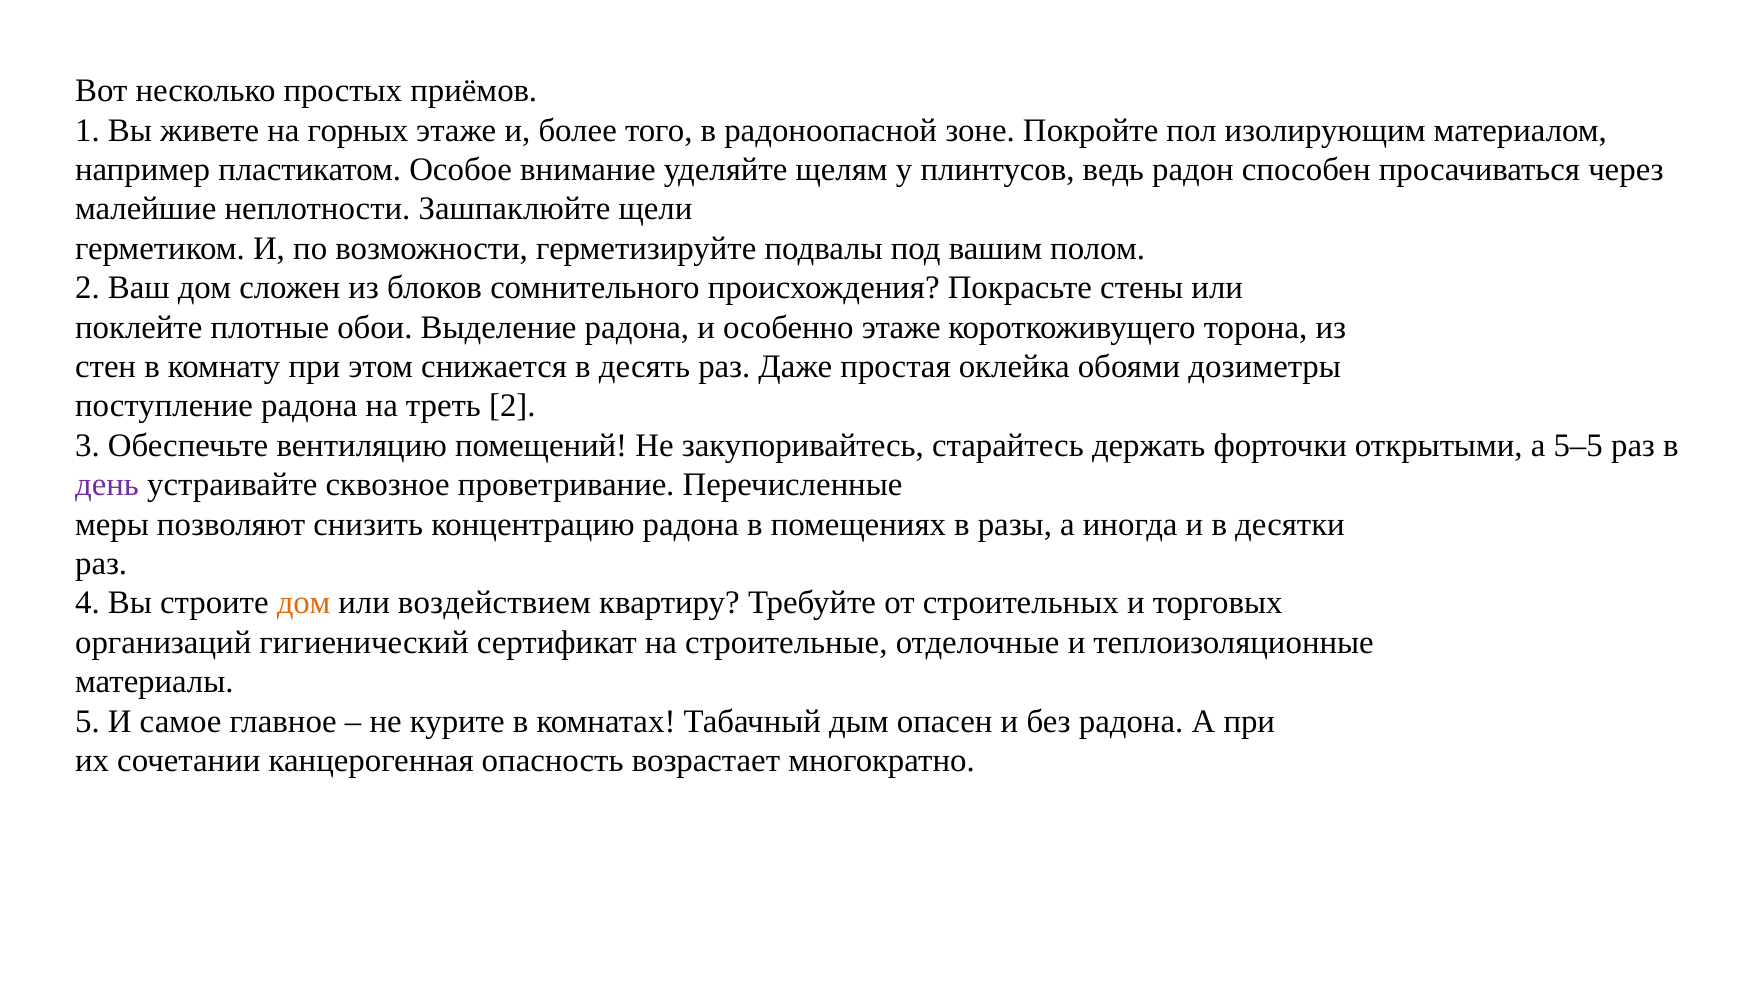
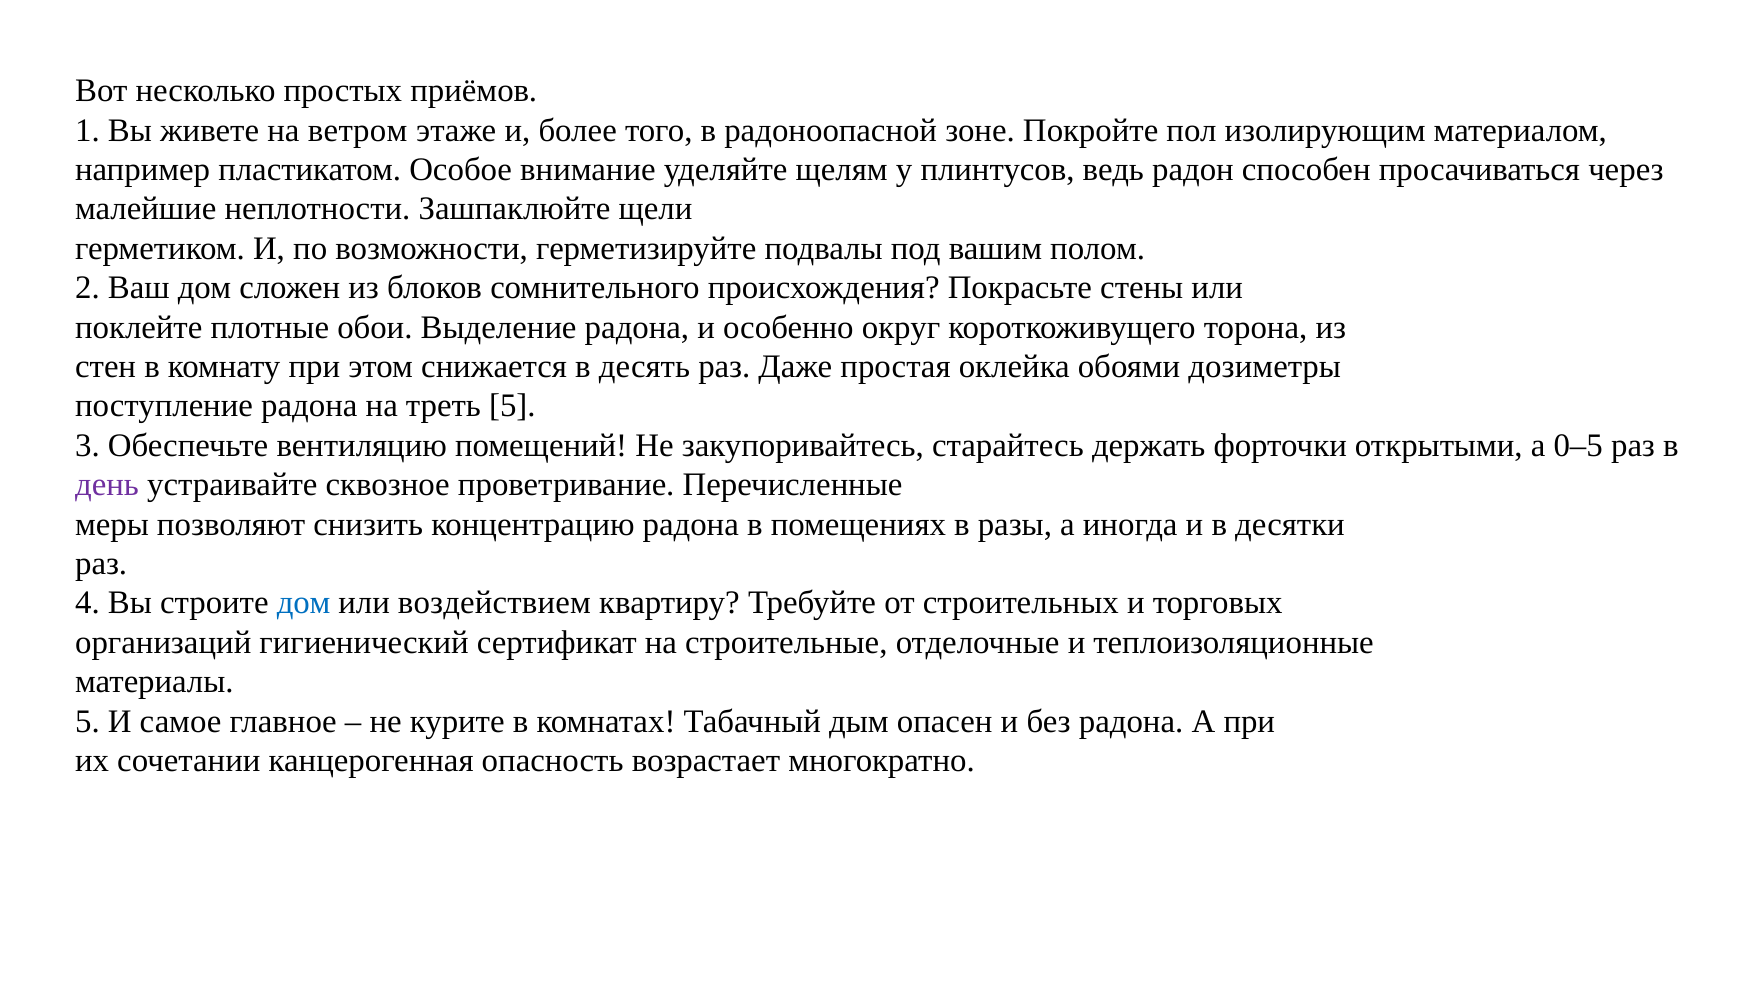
горных: горных -> ветром
особенно этаже: этаже -> округ
треть 2: 2 -> 5
5–5: 5–5 -> 0–5
дом at (304, 603) colour: orange -> blue
